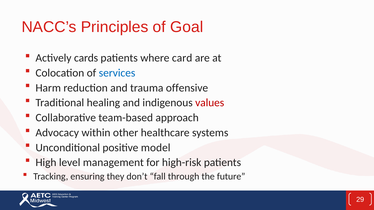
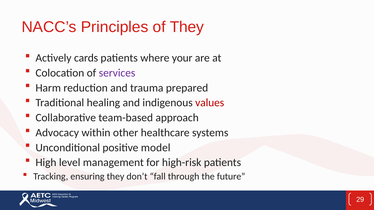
of Goal: Goal -> They
card: card -> your
services colour: blue -> purple
offensive: offensive -> prepared
